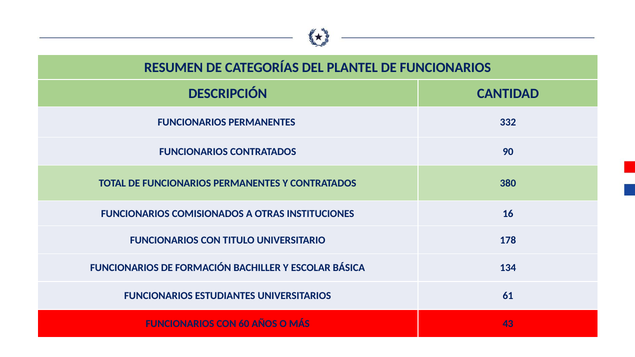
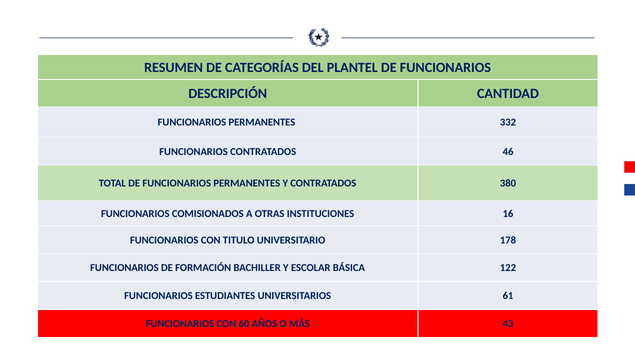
90: 90 -> 46
134: 134 -> 122
